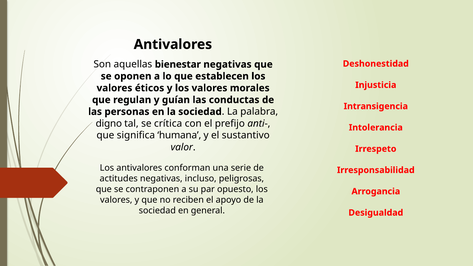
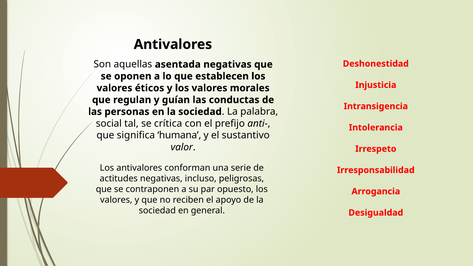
bienestar: bienestar -> asentada
digno: digno -> social
